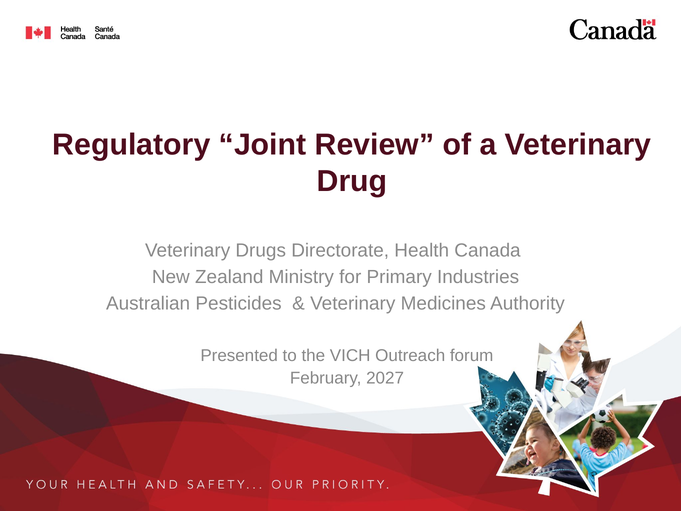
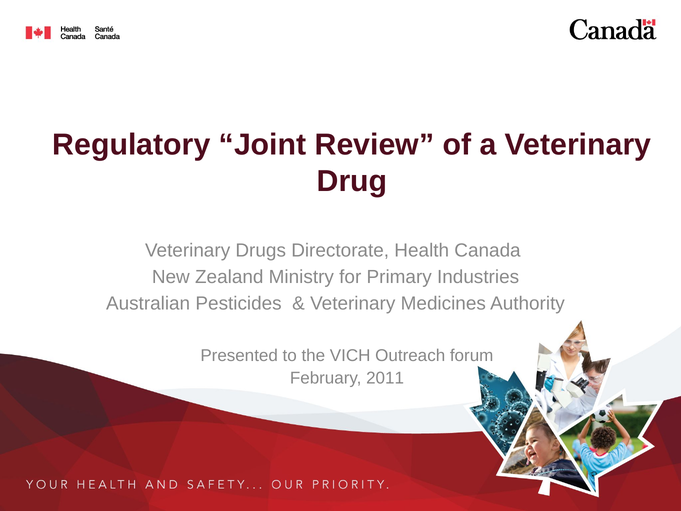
2027: 2027 -> 2011
